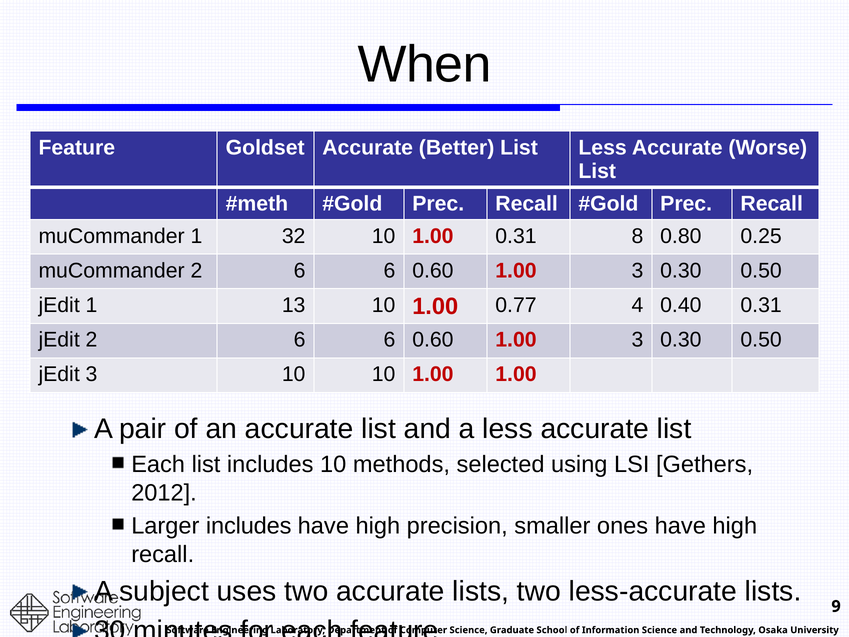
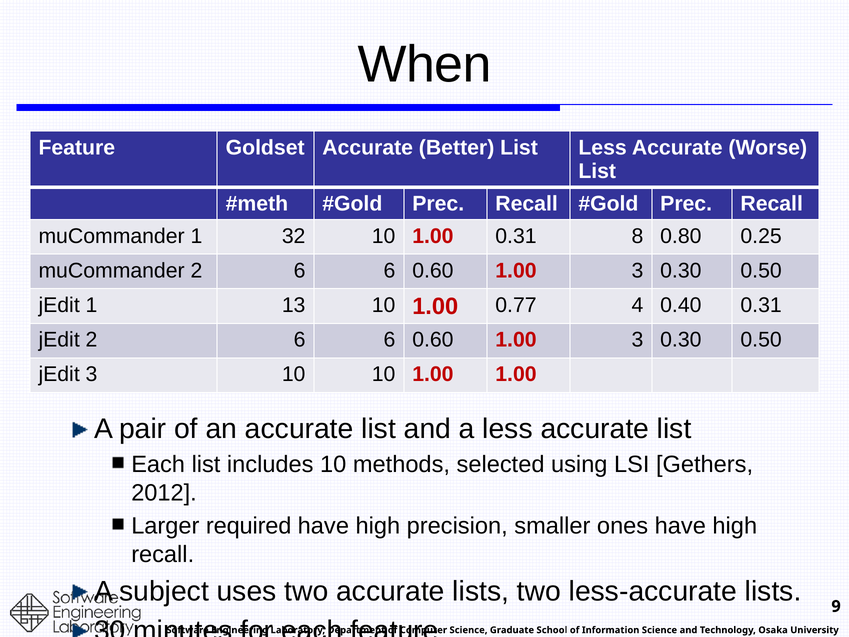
Larger includes: includes -> required
